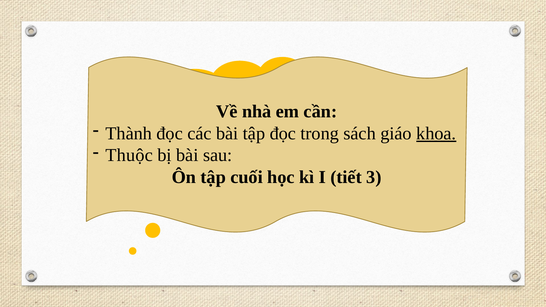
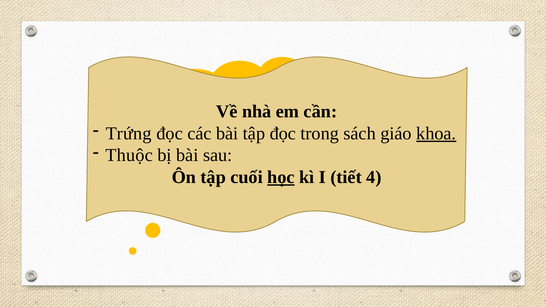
Thành: Thành -> Trứng
học at (281, 177) underline: none -> present
3: 3 -> 4
